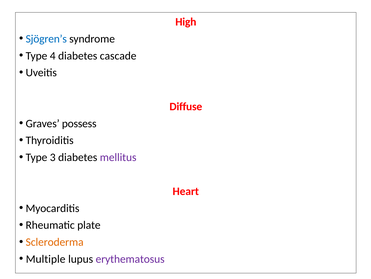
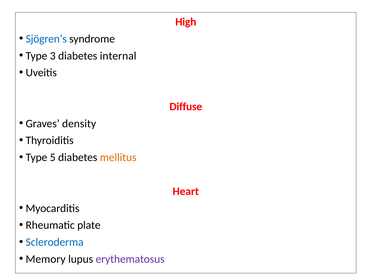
4: 4 -> 3
cascade: cascade -> internal
possess: possess -> density
3: 3 -> 5
mellitus colour: purple -> orange
Scleroderma colour: orange -> blue
Multiple: Multiple -> Memory
